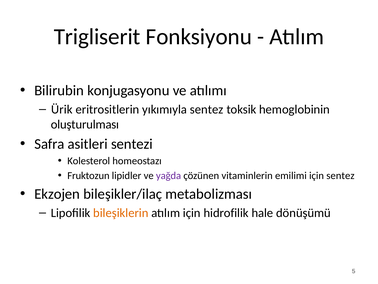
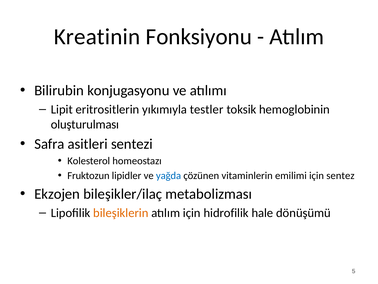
Trigliserit: Trigliserit -> Kreatinin
Ürik: Ürik -> Lipit
yıkımıyla sentez: sentez -> testler
yağda colour: purple -> blue
